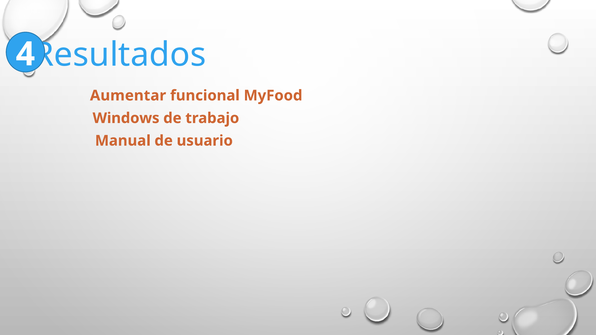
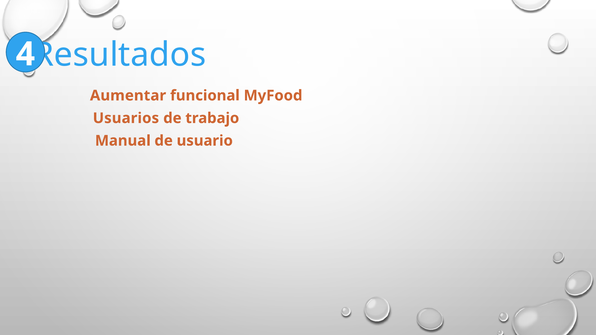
Windows: Windows -> Usuarios
